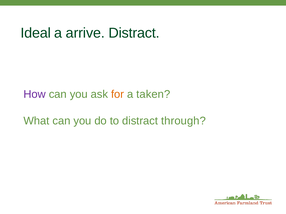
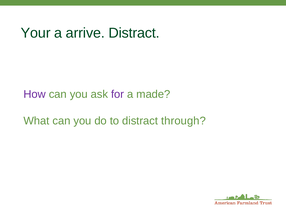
Ideal: Ideal -> Your
for colour: orange -> purple
taken: taken -> made
